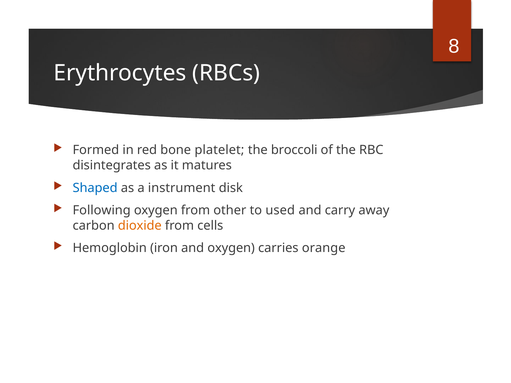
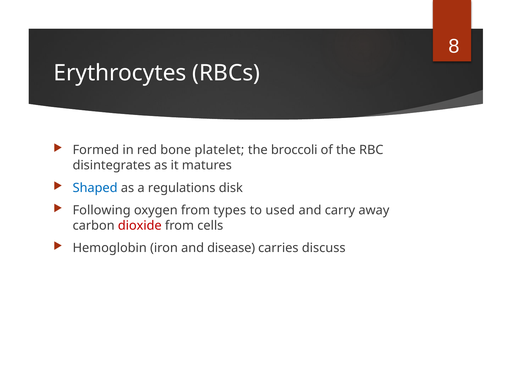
instrument: instrument -> regulations
other: other -> types
dioxide colour: orange -> red
and oxygen: oxygen -> disease
orange: orange -> discuss
